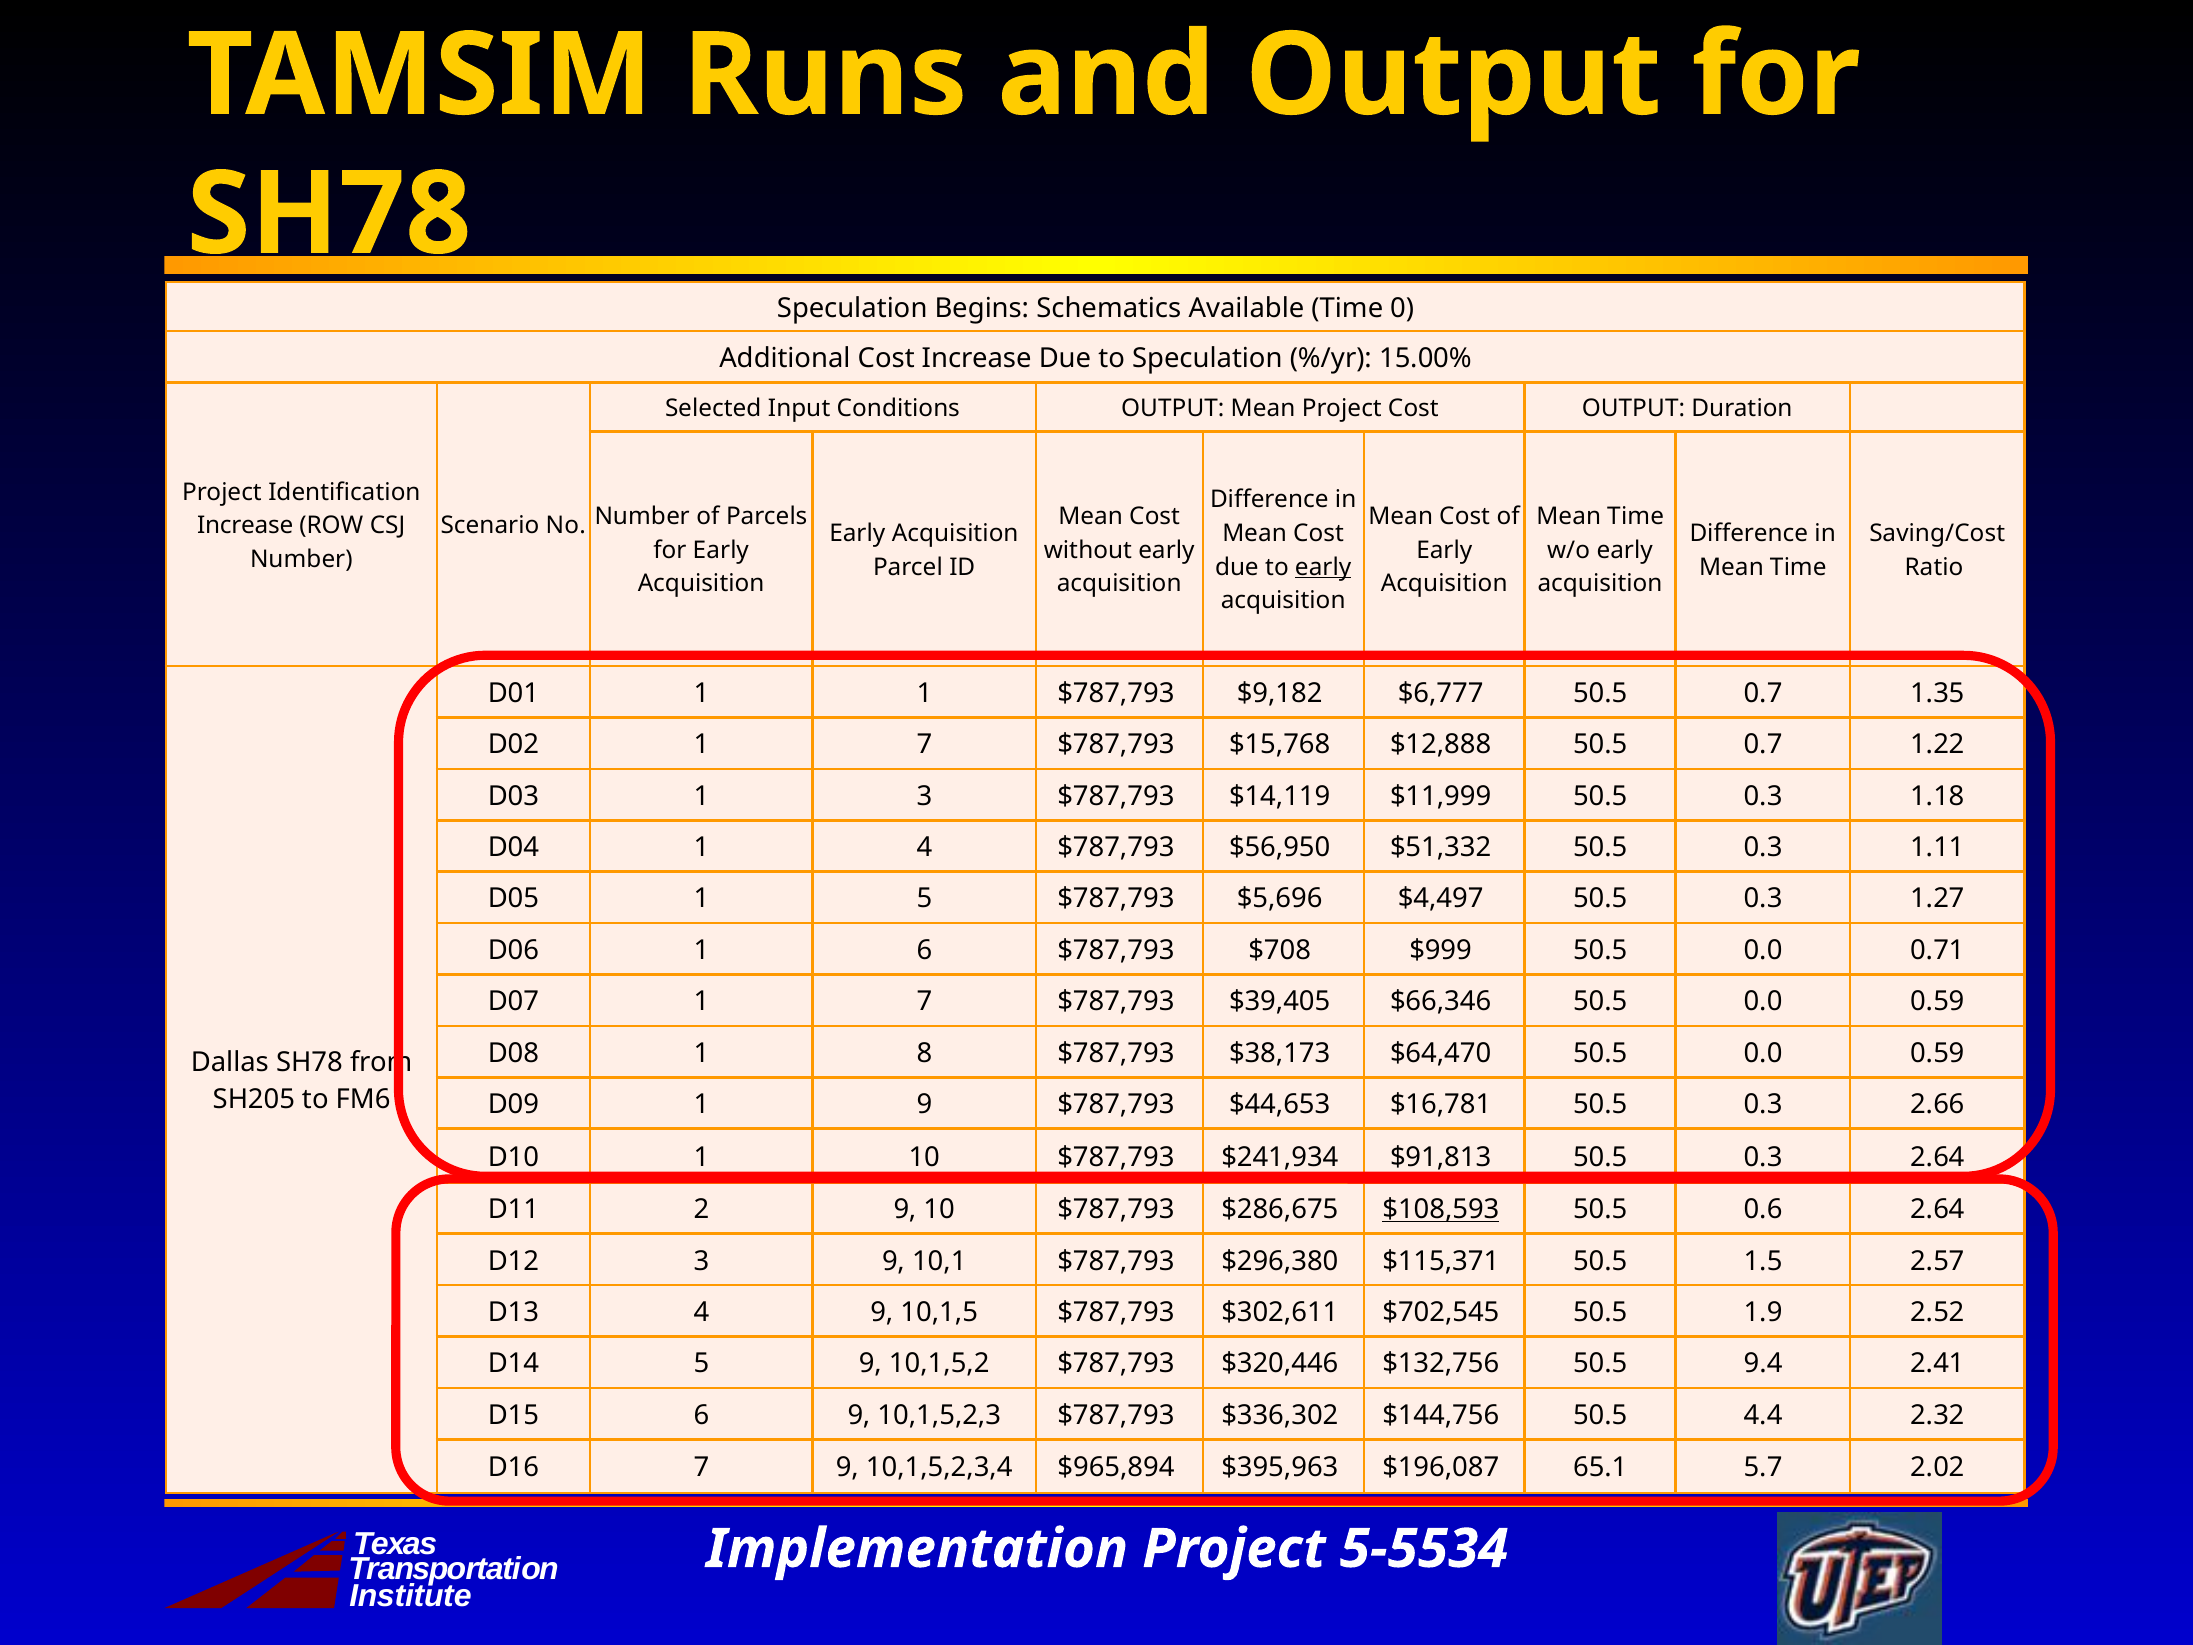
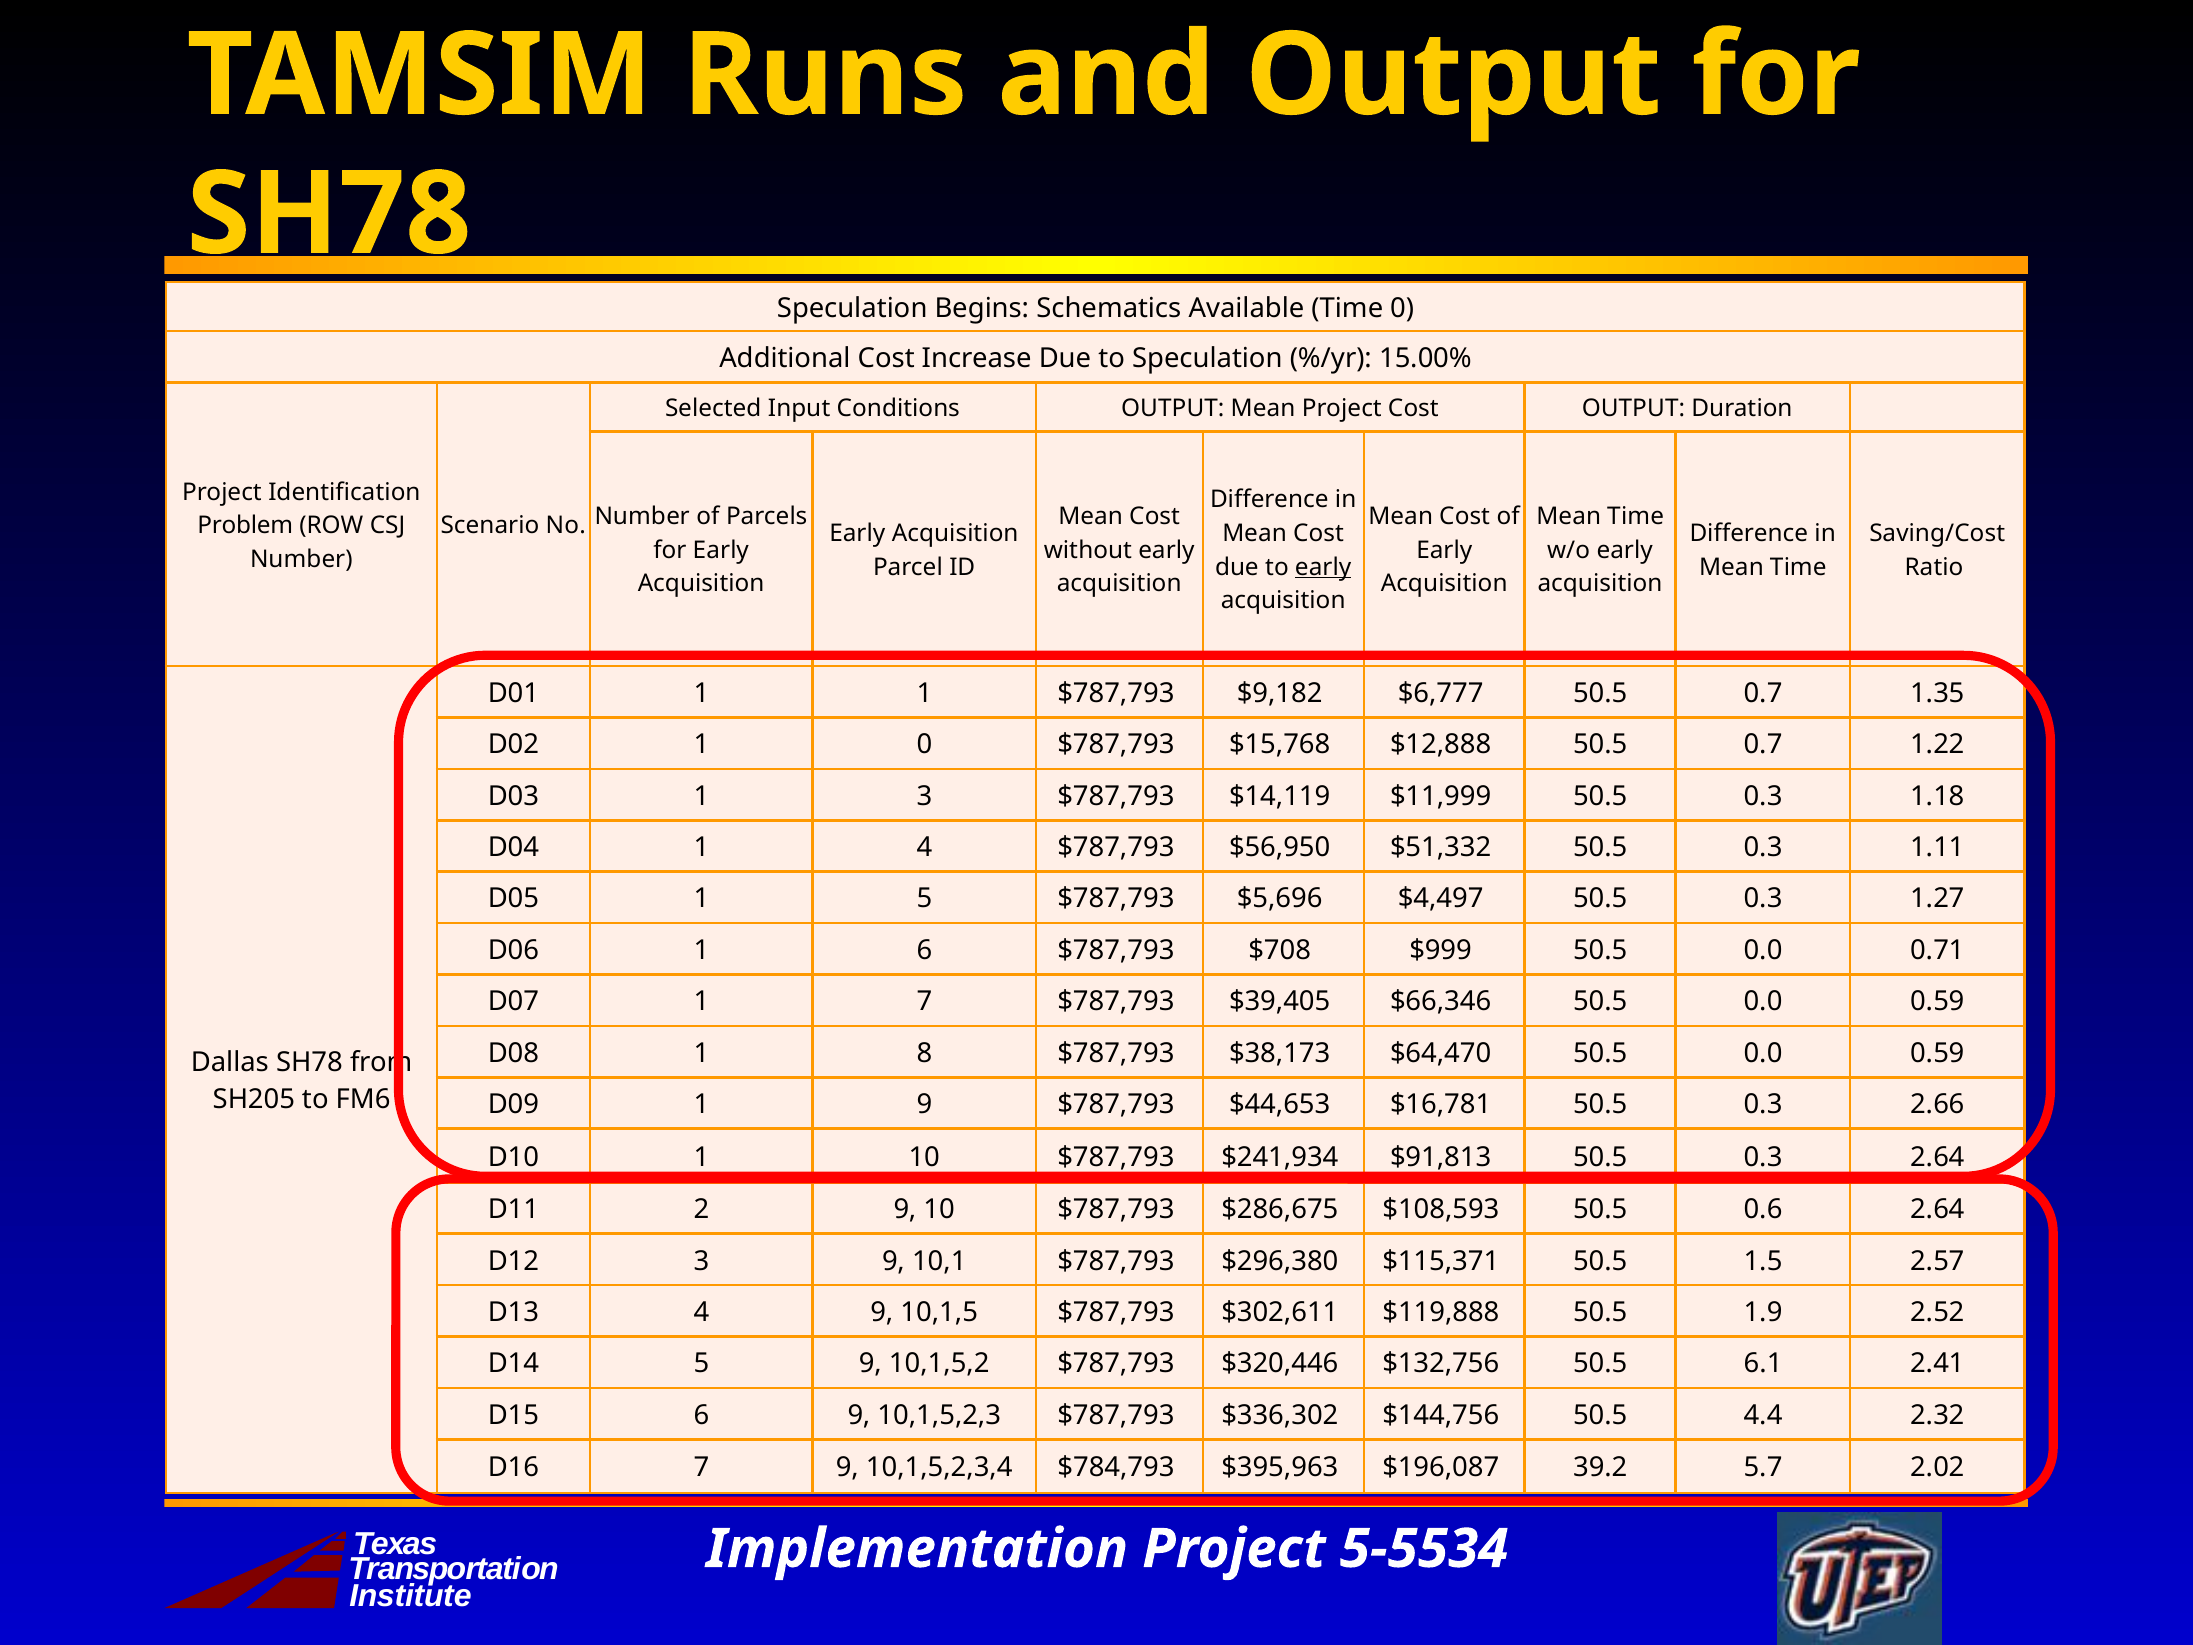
Increase at (245, 526): Increase -> Problem
D02 1 7: 7 -> 0
$108,593 underline: present -> none
$702,545: $702,545 -> $119,888
9.4: 9.4 -> 6.1
$965,894: $965,894 -> $784,793
65.1: 65.1 -> 39.2
